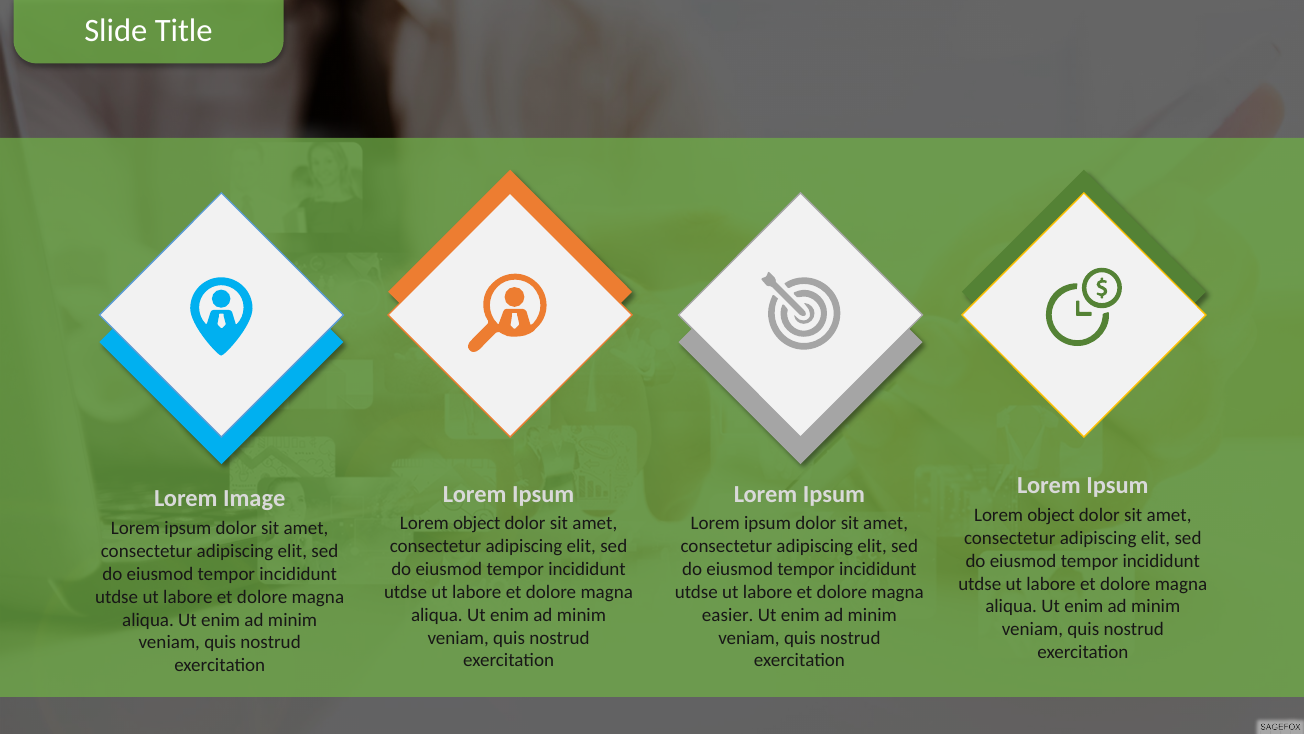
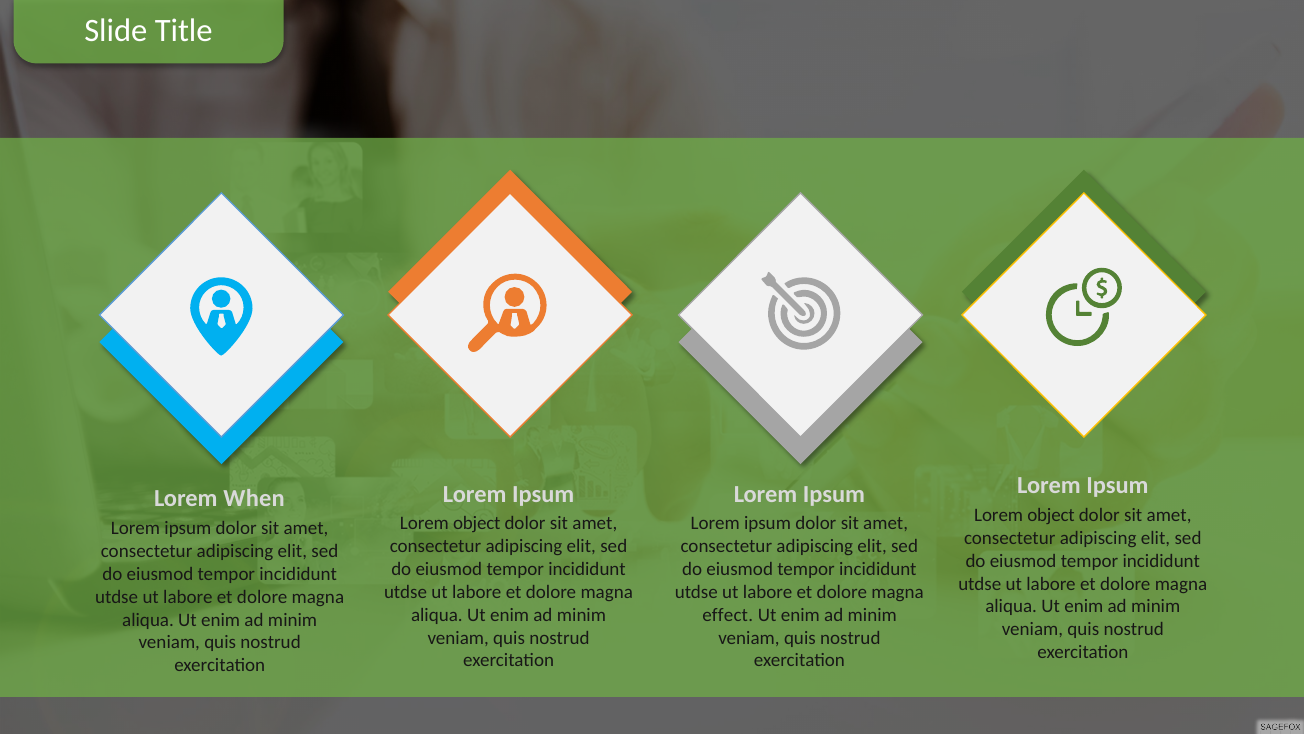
Image: Image -> When
easier: easier -> effect
